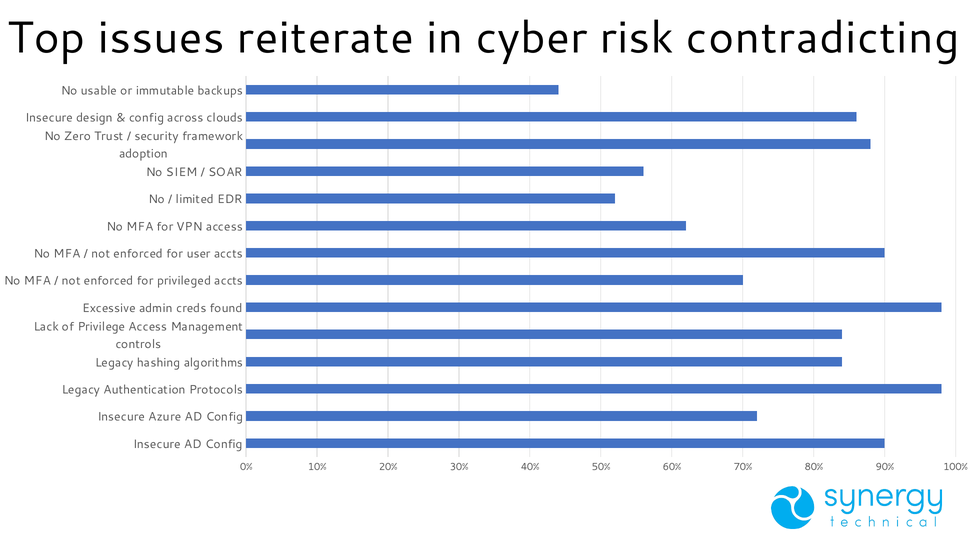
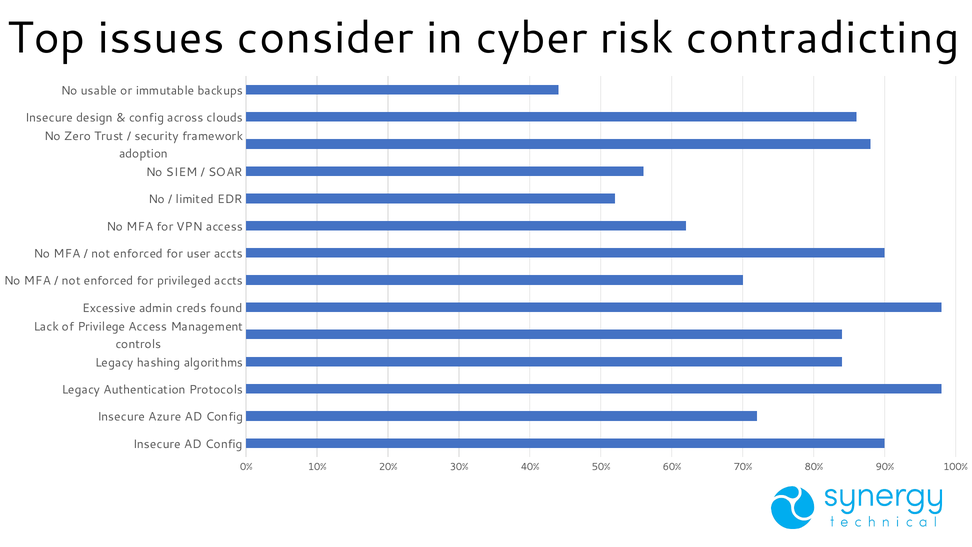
reiterate: reiterate -> consider
